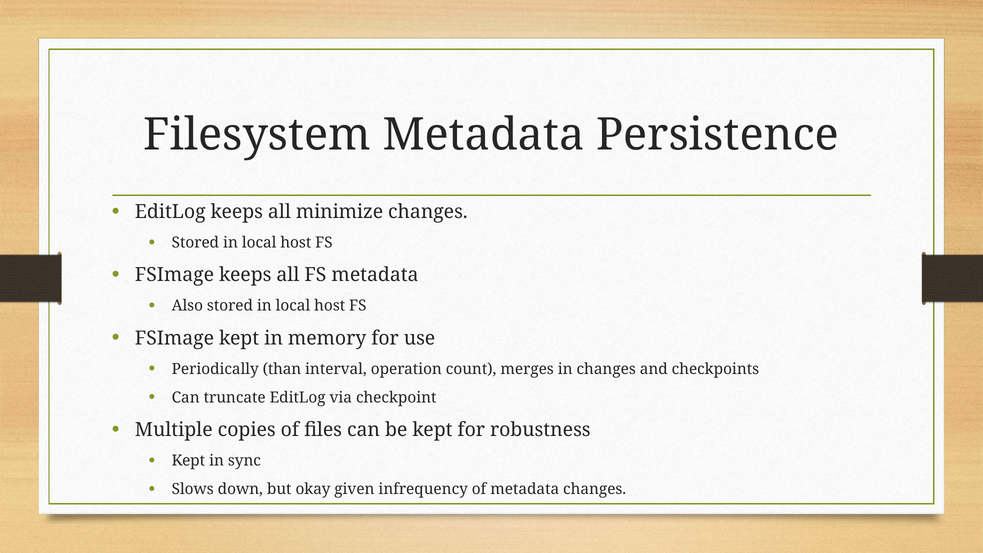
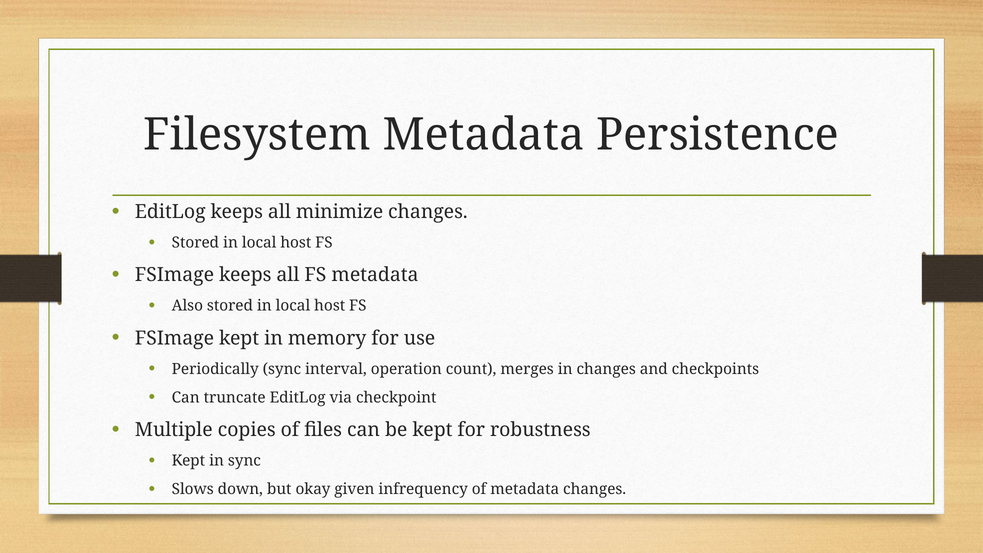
Periodically than: than -> sync
